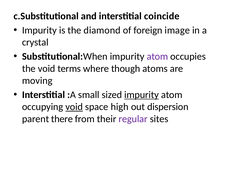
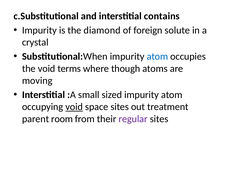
coincide: coincide -> contains
image: image -> solute
atom at (157, 56) colour: purple -> blue
impurity at (142, 94) underline: present -> none
space high: high -> sites
dispersion: dispersion -> treatment
there: there -> room
